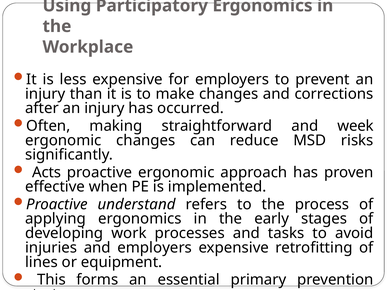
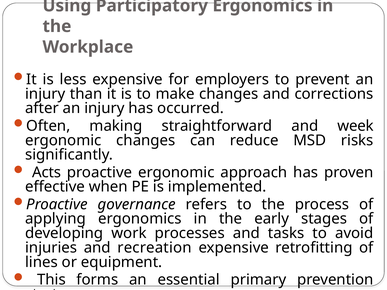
understand: understand -> governance
and employers: employers -> recreation
